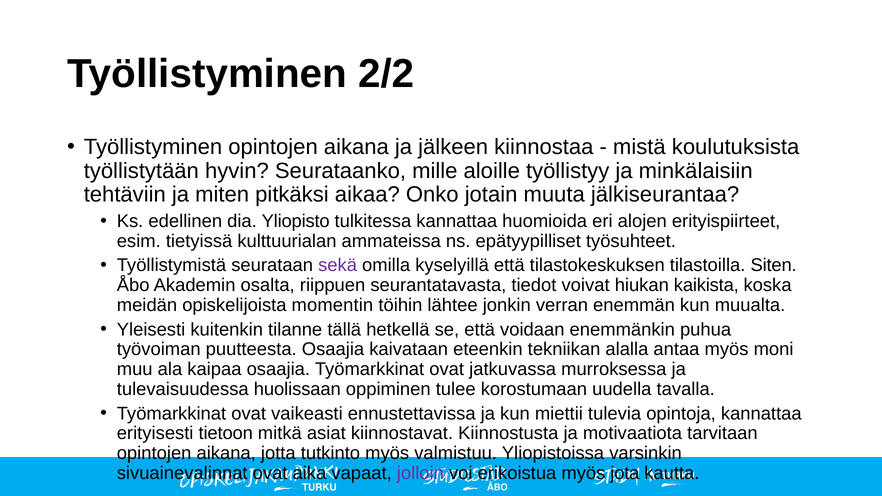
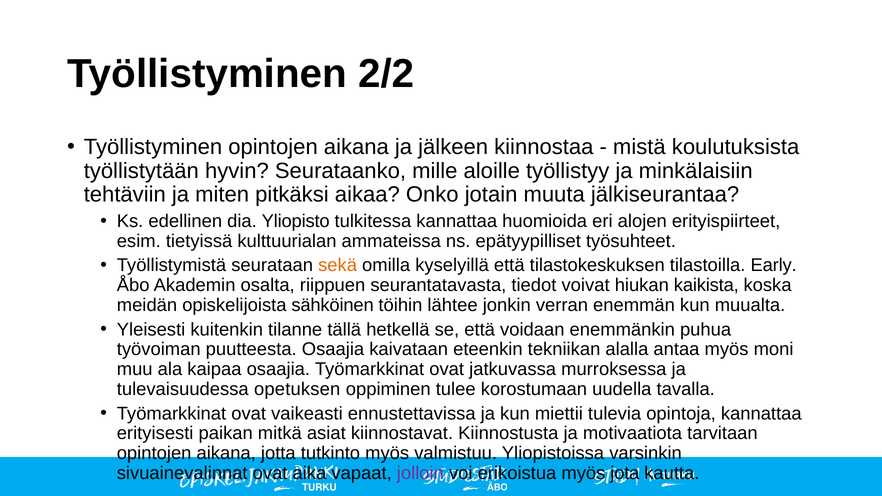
sekä colour: purple -> orange
Siten: Siten -> Early
momentin: momentin -> sähköinen
huolissaan: huolissaan -> opetuksen
tietoon: tietoon -> paikan
